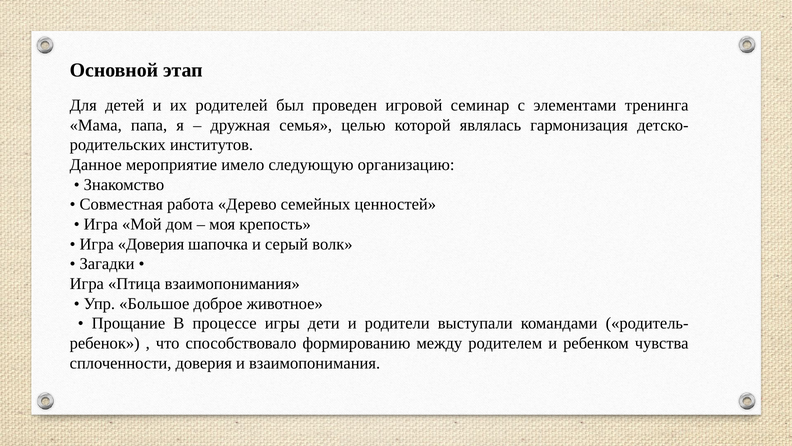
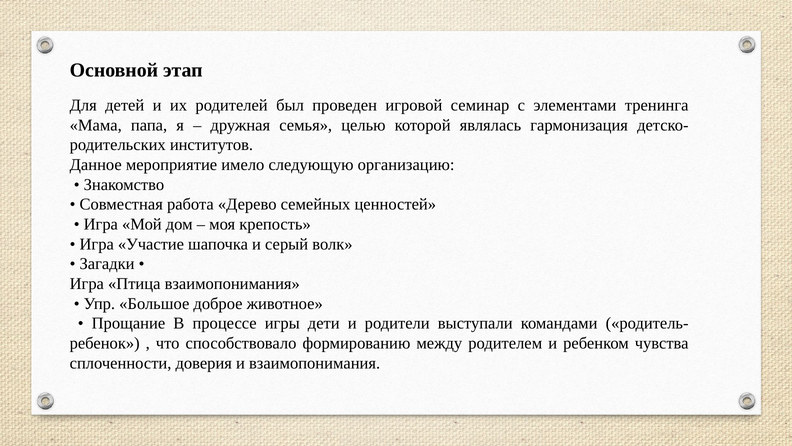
Игра Доверия: Доверия -> Участие
